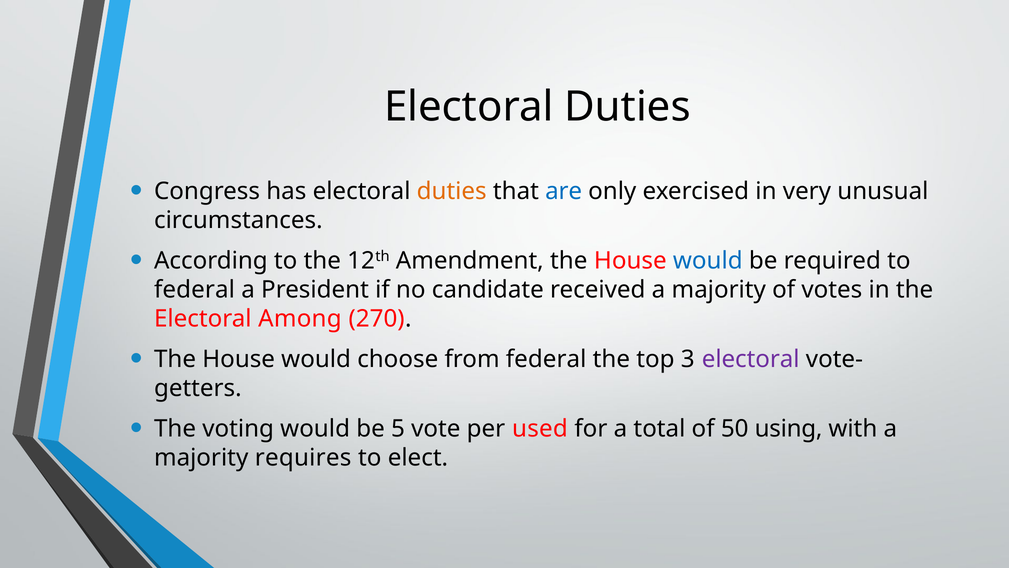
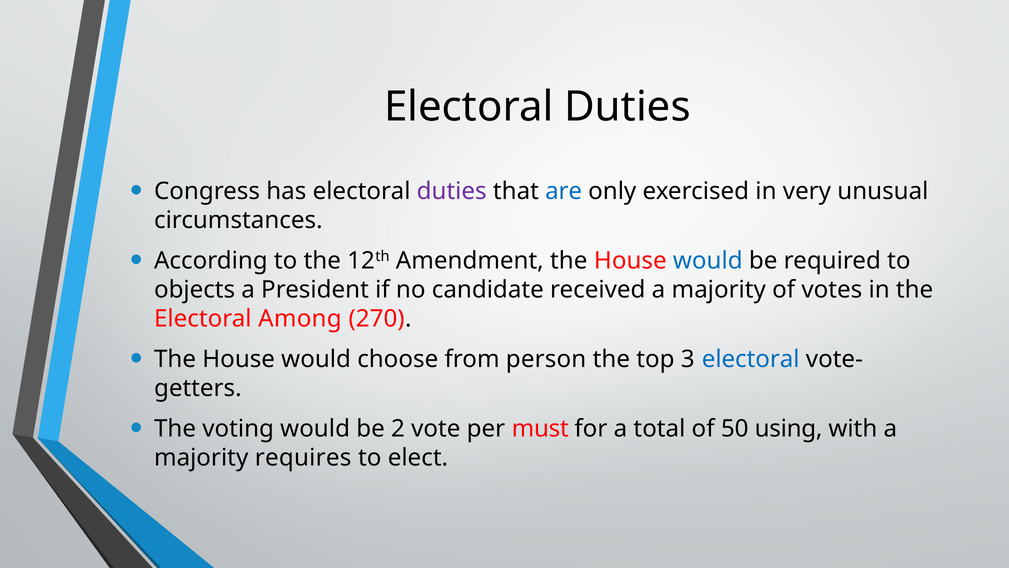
duties at (452, 191) colour: orange -> purple
federal at (195, 290): federal -> objects
from federal: federal -> person
electoral at (751, 359) colour: purple -> blue
5: 5 -> 2
used: used -> must
